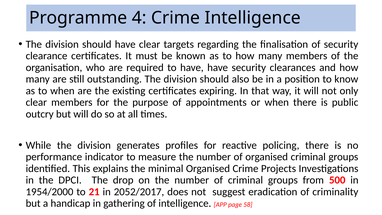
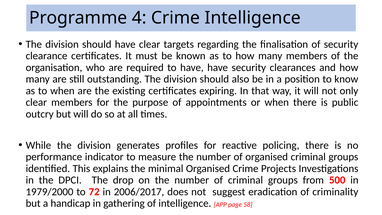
1954/2000: 1954/2000 -> 1979/2000
21: 21 -> 72
2052/2017: 2052/2017 -> 2006/2017
